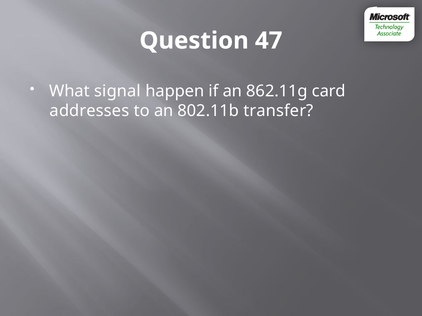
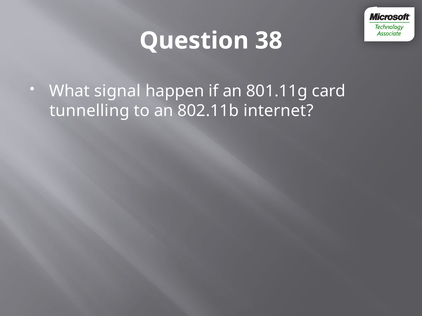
47: 47 -> 38
862.11g: 862.11g -> 801.11g
addresses: addresses -> tunnelling
transfer: transfer -> internet
